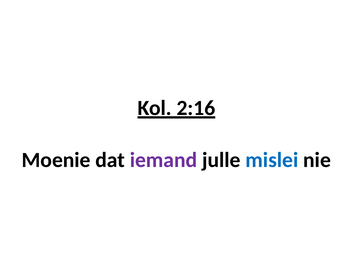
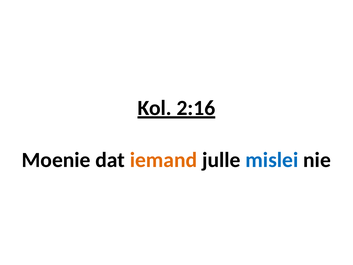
iemand colour: purple -> orange
